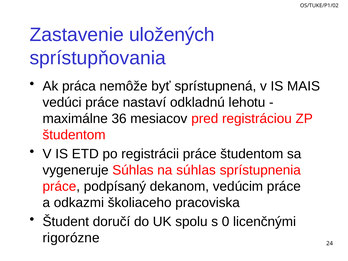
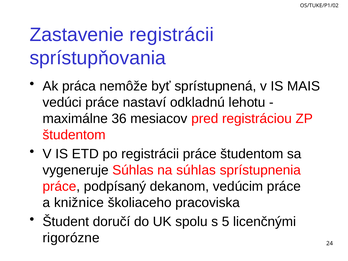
Zastavenie uložených: uložených -> registrácii
odkazmi: odkazmi -> knižnice
0: 0 -> 5
